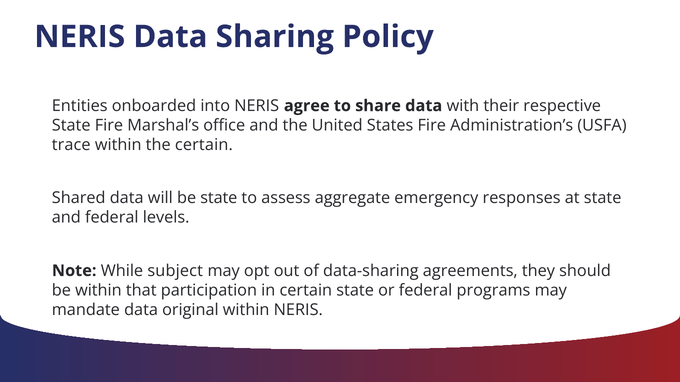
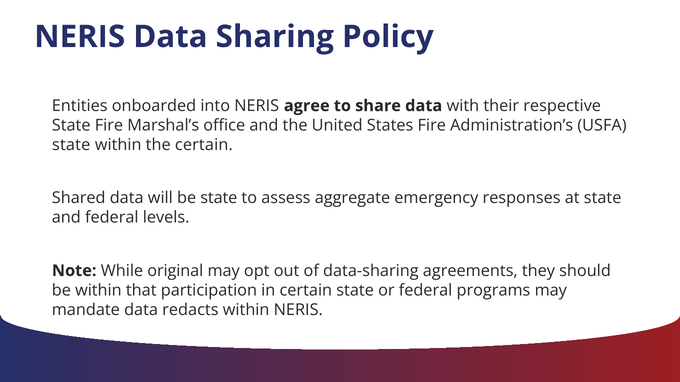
trace at (71, 145): trace -> state
subject: subject -> original
original: original -> redacts
